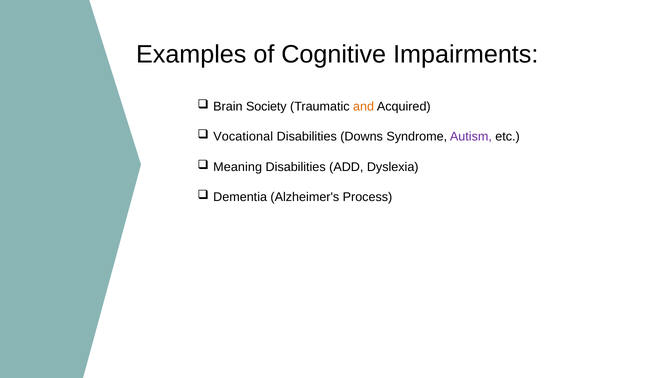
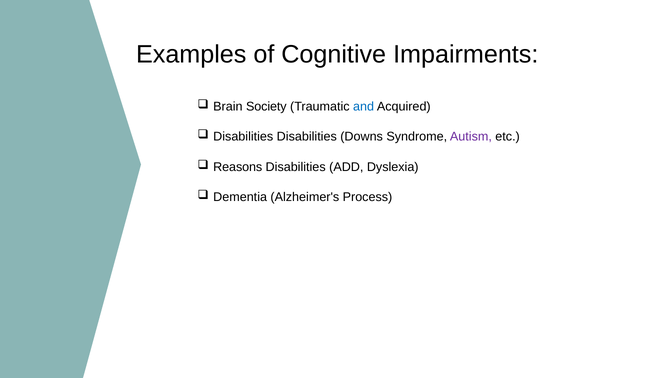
and colour: orange -> blue
Vocational at (243, 136): Vocational -> Disabilities
Meaning: Meaning -> Reasons
